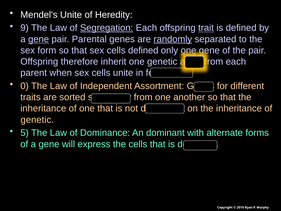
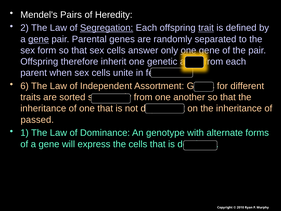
Mendel's Unite: Unite -> Pairs
9: 9 -> 2
randomly underline: present -> none
cells defined: defined -> answer
0: 0 -> 6
genetic at (37, 120): genetic -> passed
5: 5 -> 1
An dominant: dominant -> genotype
